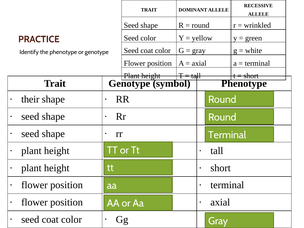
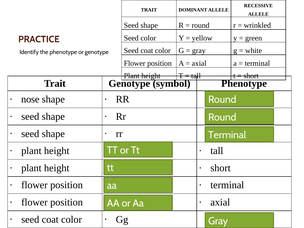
their: their -> nose
